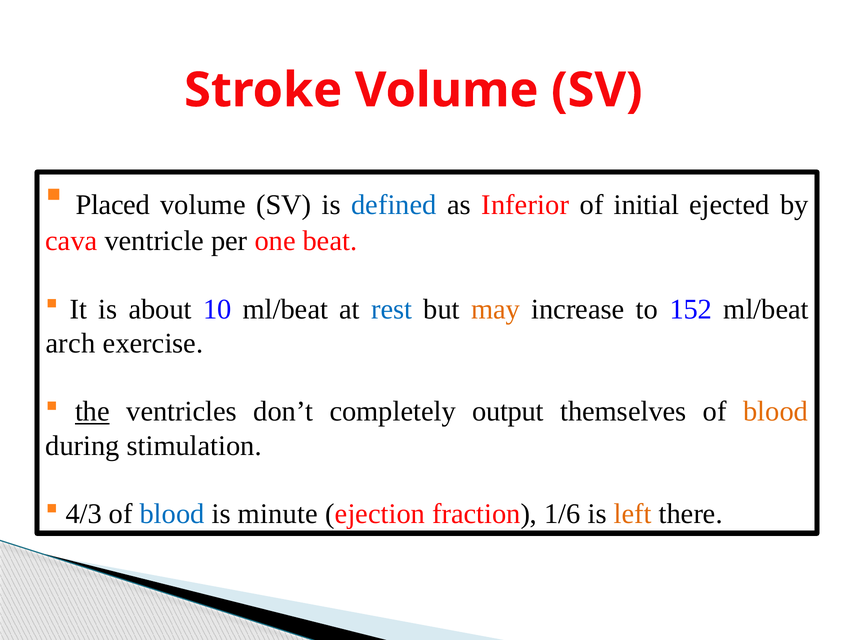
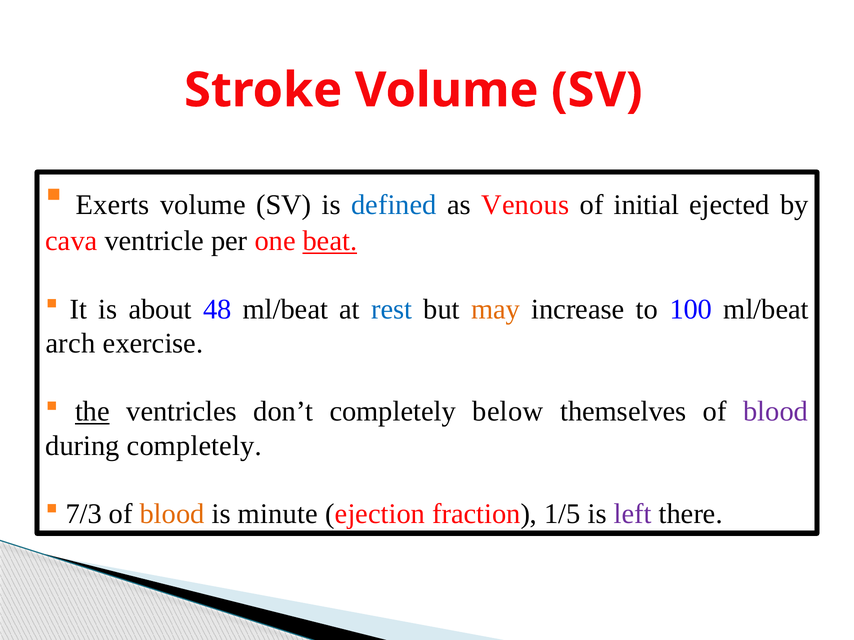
Placed: Placed -> Exerts
Inferior: Inferior -> Venous
beat underline: none -> present
10: 10 -> 48
152: 152 -> 100
output: output -> below
blood at (776, 412) colour: orange -> purple
during stimulation: stimulation -> completely
4/3: 4/3 -> 7/3
blood at (172, 514) colour: blue -> orange
1/6: 1/6 -> 1/5
left colour: orange -> purple
